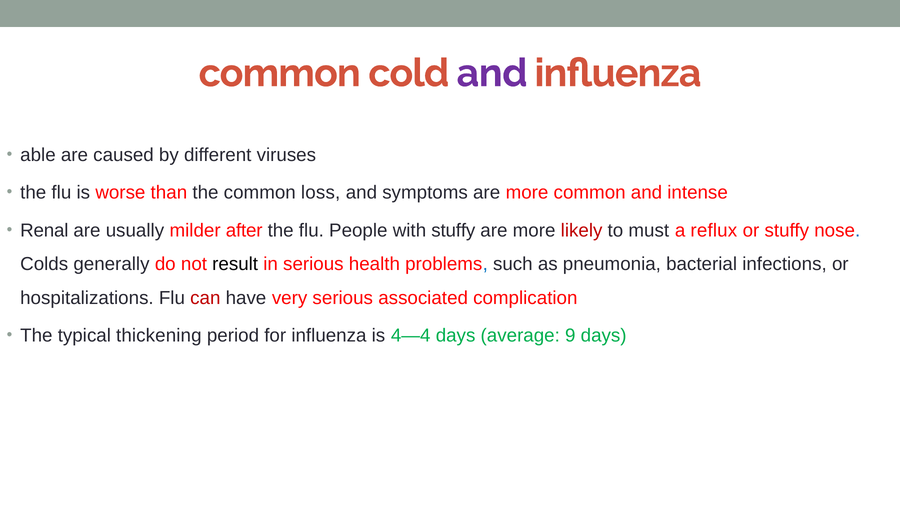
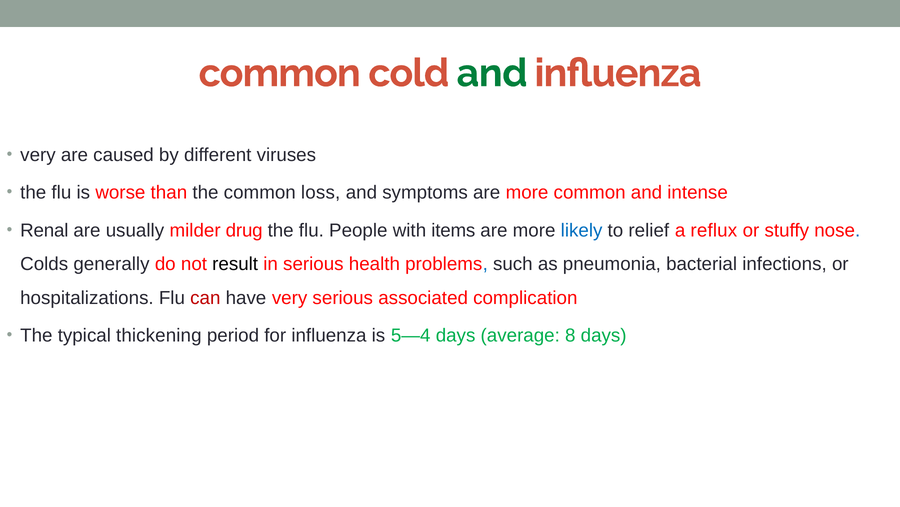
and at (492, 73) colour: purple -> green
able at (38, 155): able -> very
after: after -> drug
with stuffy: stuffy -> items
likely colour: red -> blue
must: must -> relief
4—4: 4—4 -> 5—4
9: 9 -> 8
